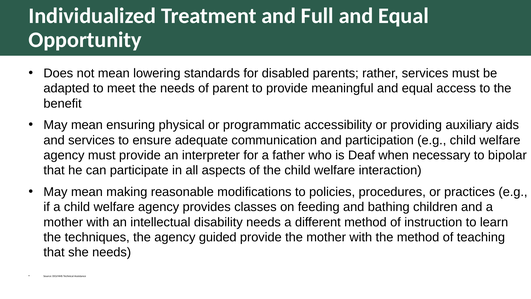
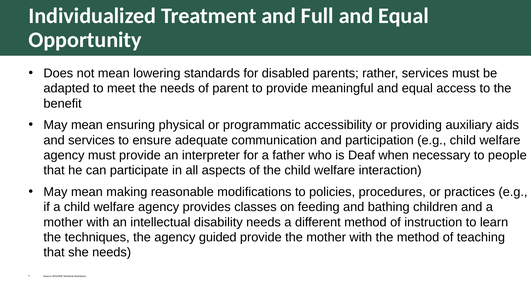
bipolar: bipolar -> people
